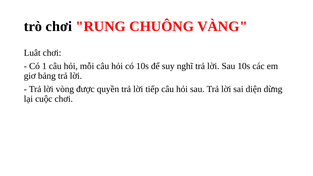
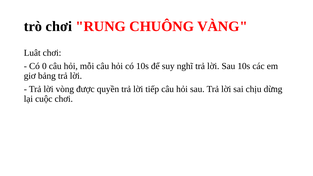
1: 1 -> 0
diện: diện -> chịu
